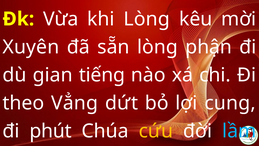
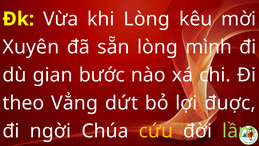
phận: phận -> mình
tiếng: tiếng -> bước
cung: cung -> đuợc
phút: phút -> ngời
lầm colour: light blue -> light green
